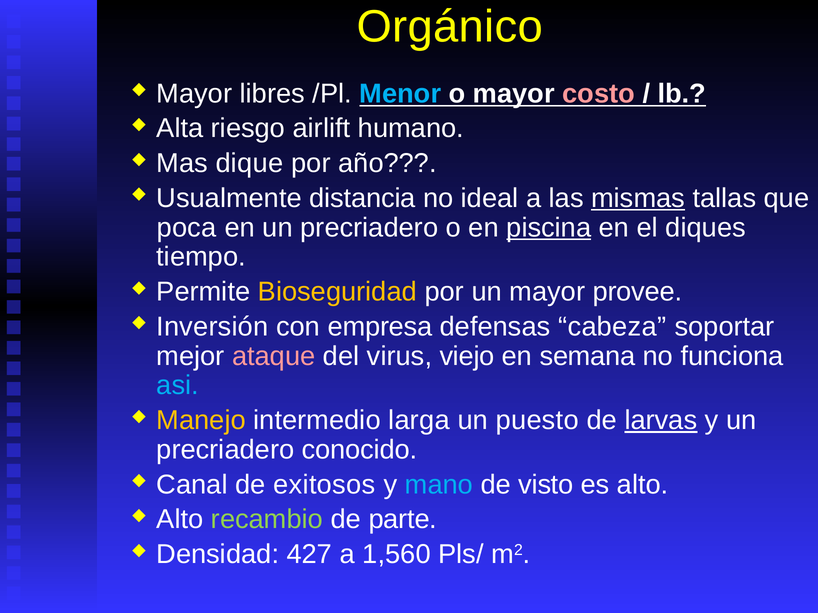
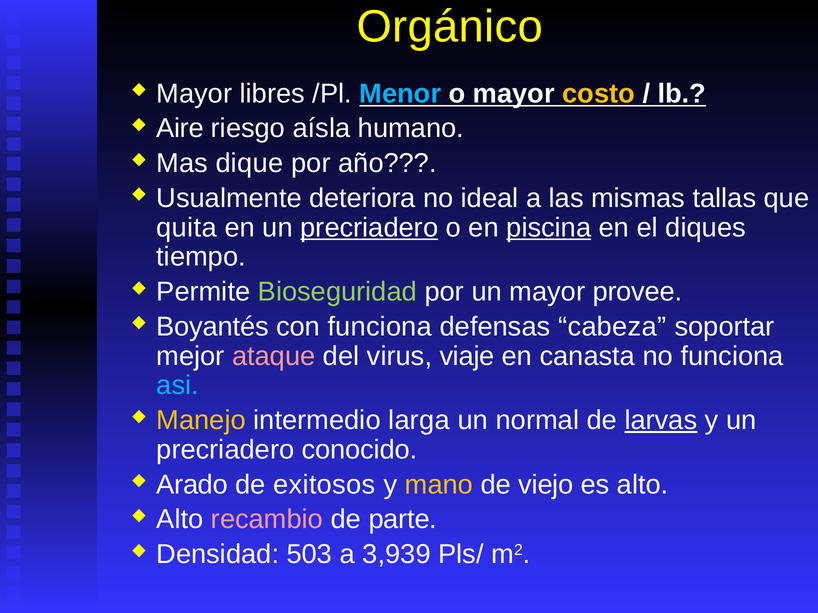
costo colour: pink -> yellow
Alta: Alta -> Aire
airlift: airlift -> aísla
distancia: distancia -> deteriora
mismas underline: present -> none
poca: poca -> quita
precriadero at (369, 228) underline: none -> present
Bioseguridad colour: yellow -> light green
Inversión: Inversión -> Boyantés
con empresa: empresa -> funciona
viejo: viejo -> viaje
semana: semana -> canasta
puesto: puesto -> normal
Canal: Canal -> Arado
mano colour: light blue -> yellow
visto: visto -> viejo
recambio colour: light green -> pink
427: 427 -> 503
1,560: 1,560 -> 3,939
